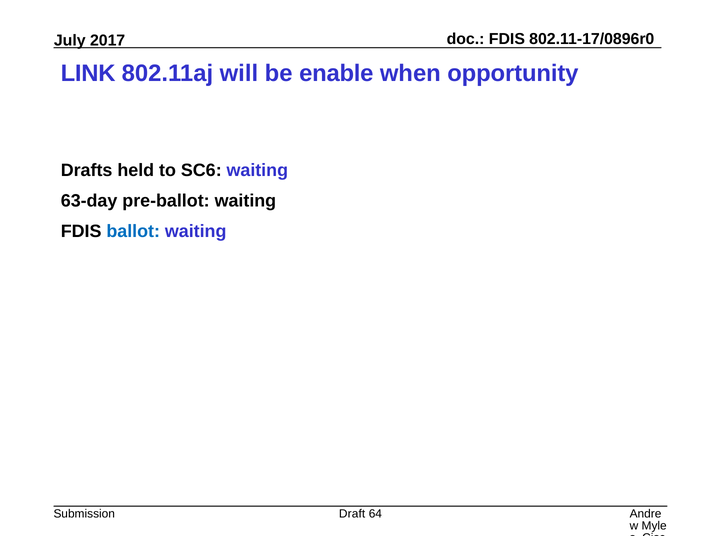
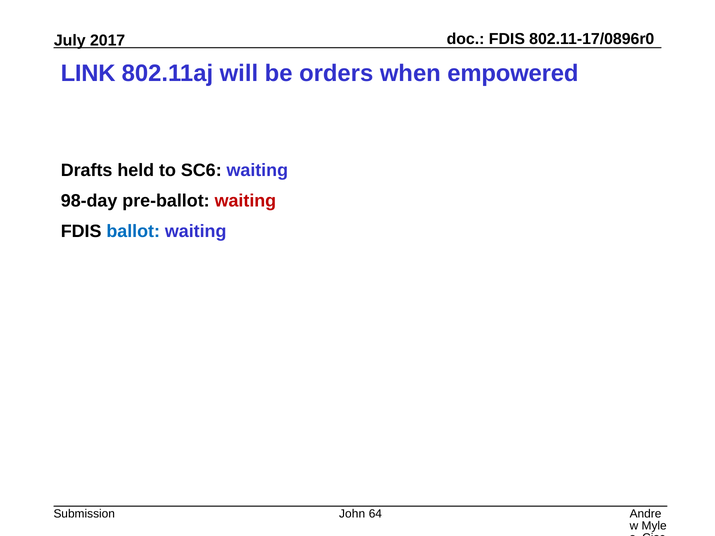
enable: enable -> orders
opportunity: opportunity -> empowered
63-day: 63-day -> 98-day
waiting at (245, 201) colour: black -> red
Draft: Draft -> John
